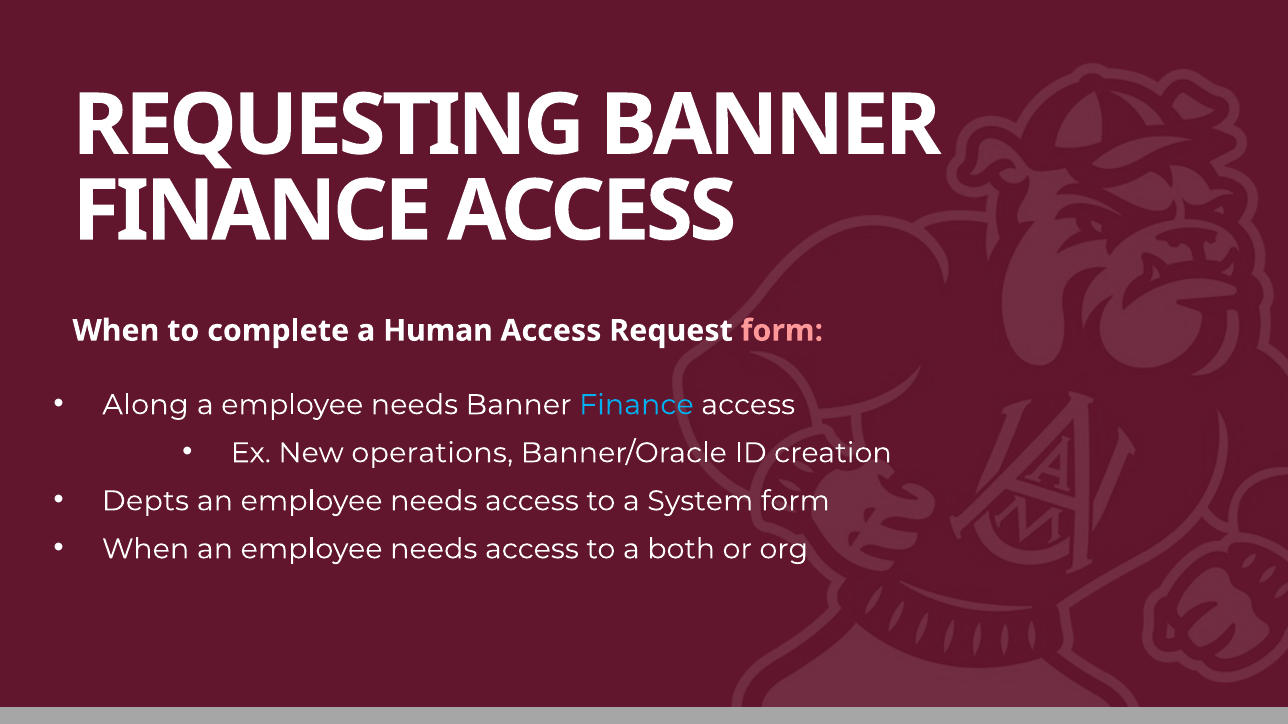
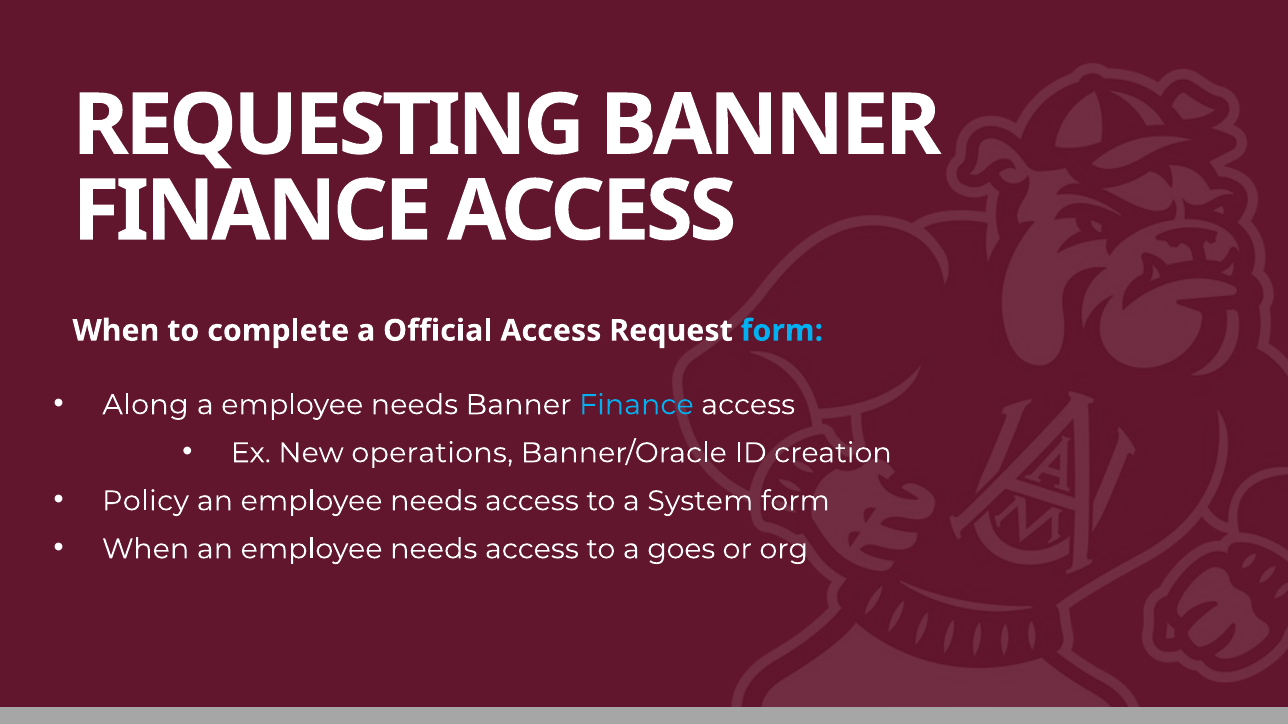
Human: Human -> Official
form at (782, 331) colour: pink -> light blue
Depts: Depts -> Policy
both: both -> goes
